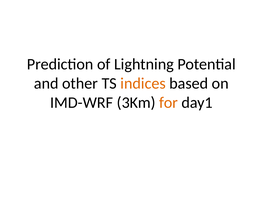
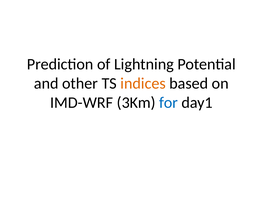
for colour: orange -> blue
